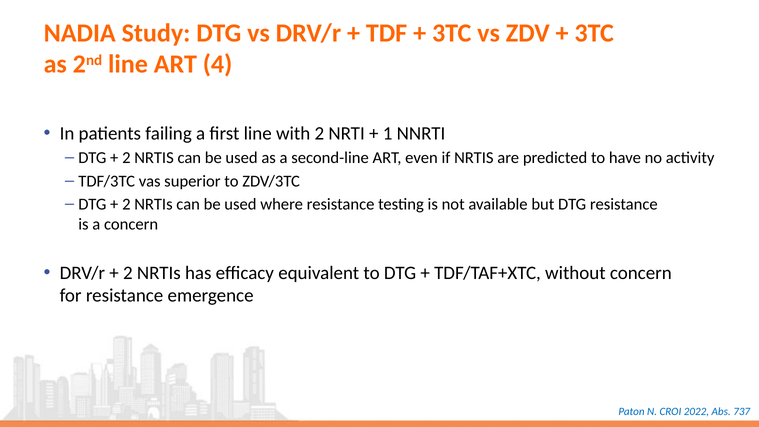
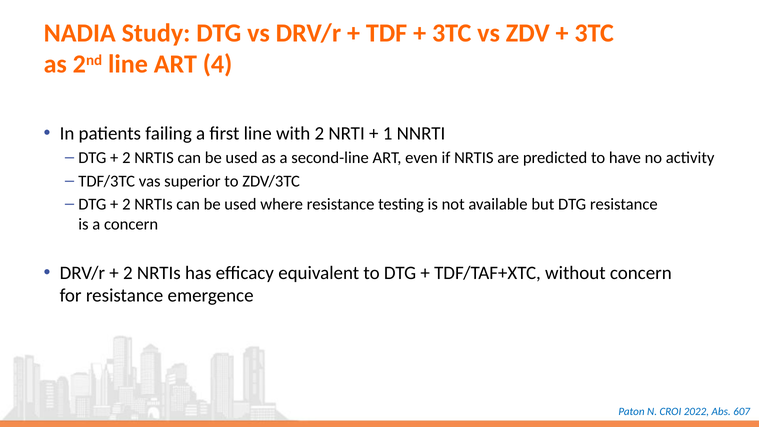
737: 737 -> 607
